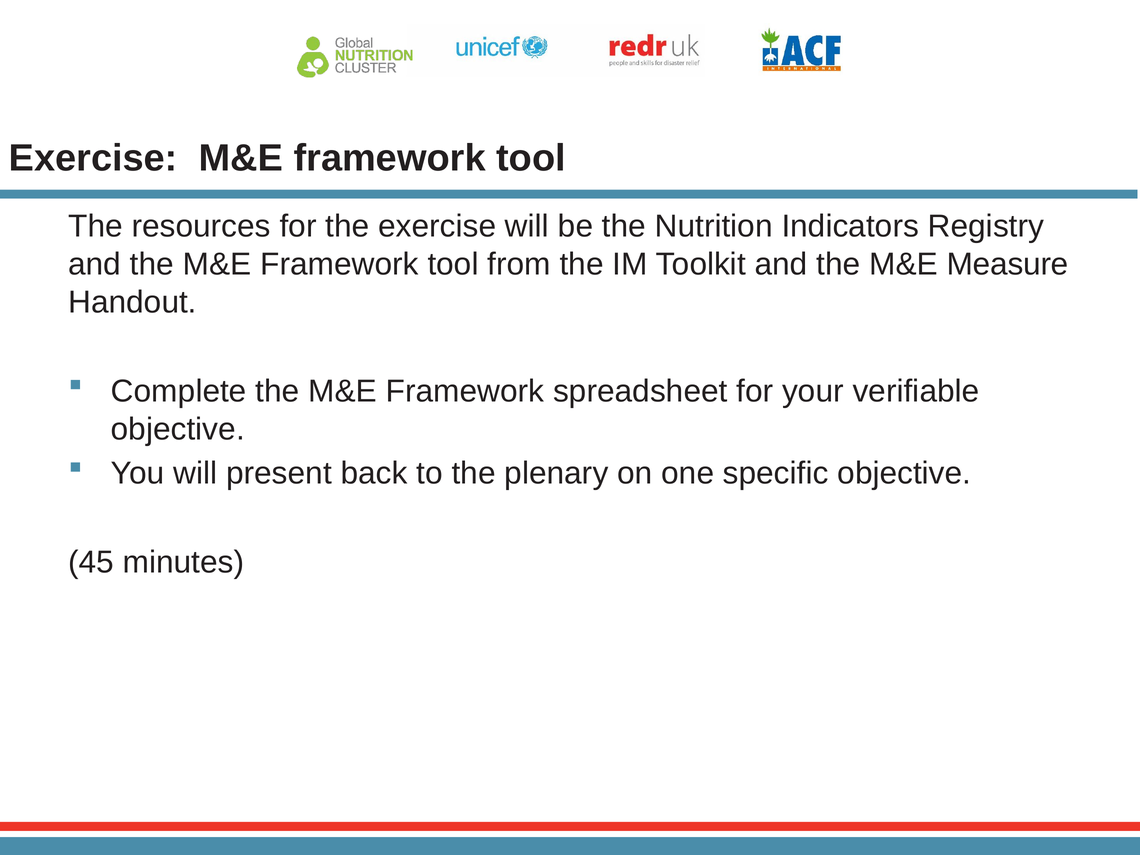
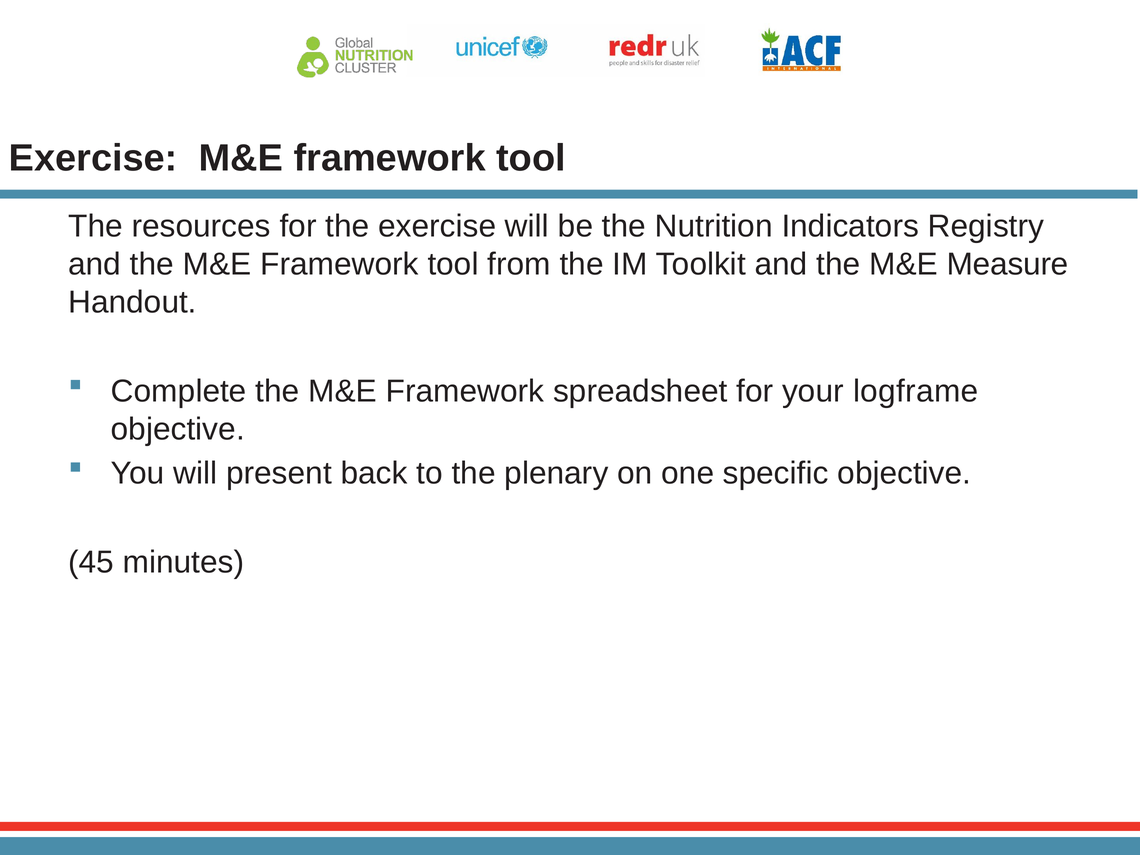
verifiable: verifiable -> logframe
